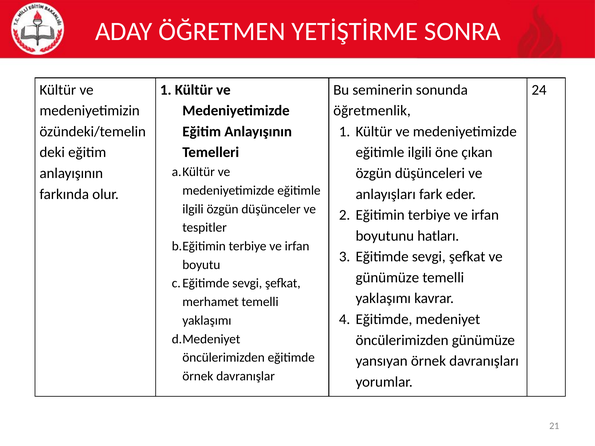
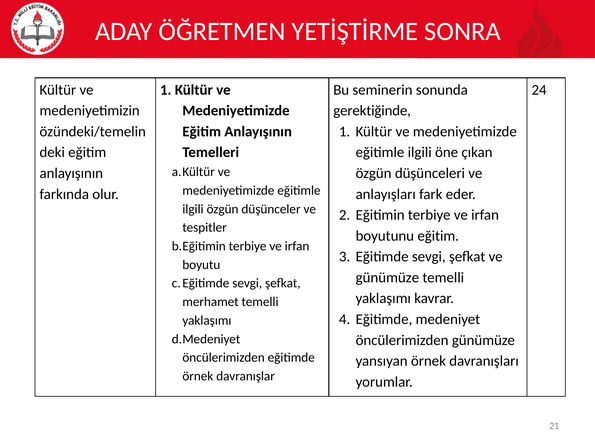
öğretmenlik: öğretmenlik -> gerektiğinde
boyutunu hatları: hatları -> eğitim
